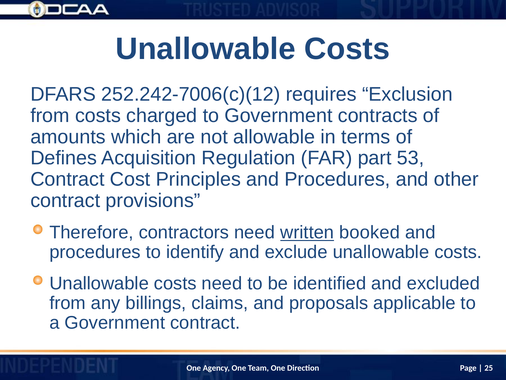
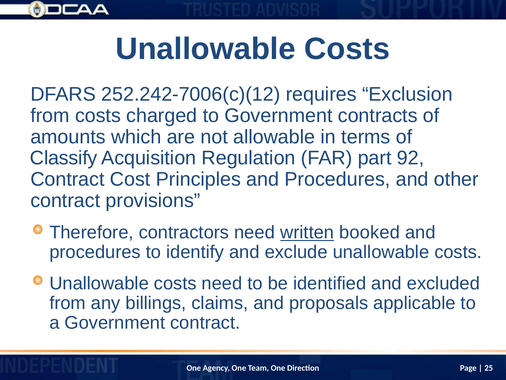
Defines: Defines -> Classify
53: 53 -> 92
